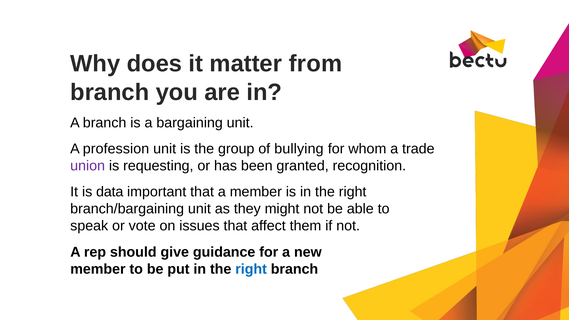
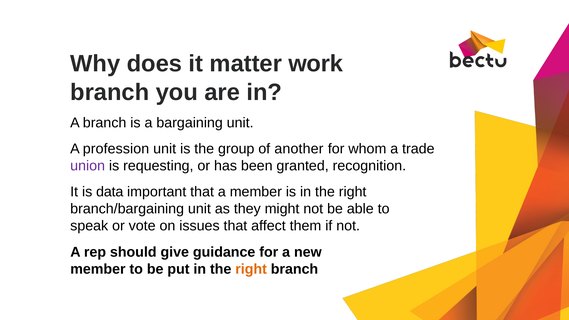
from: from -> work
bullying: bullying -> another
right at (251, 269) colour: blue -> orange
